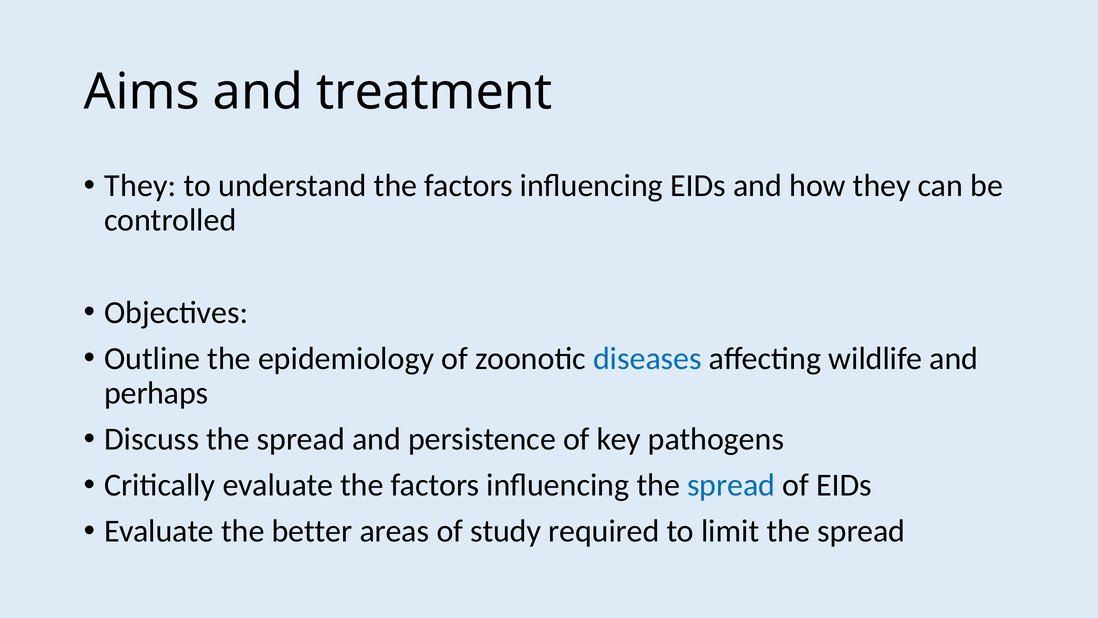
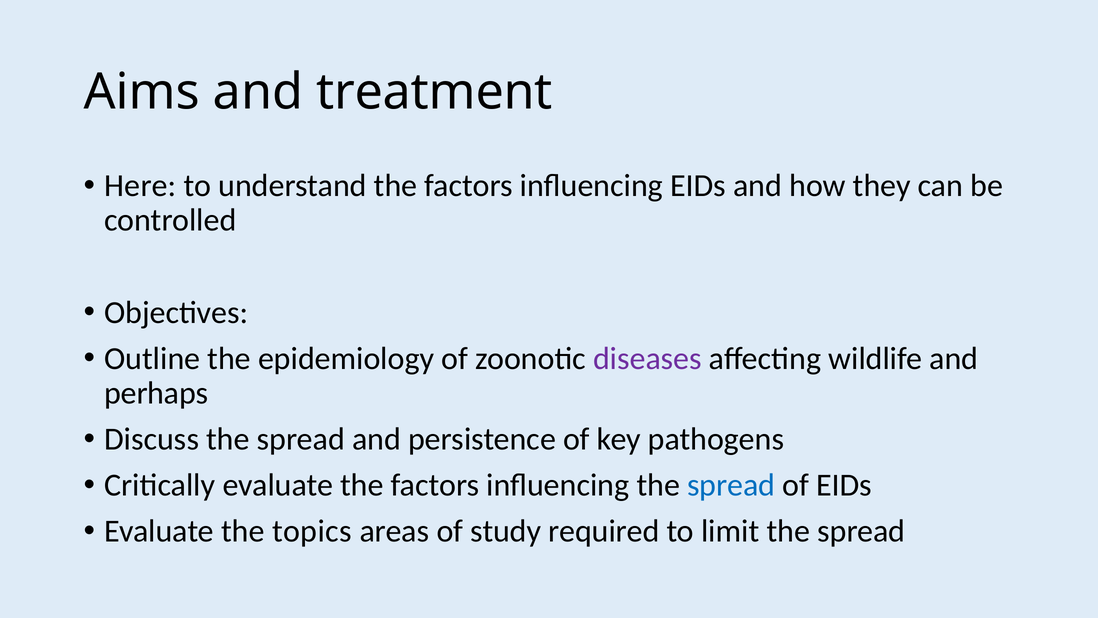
They at (140, 186): They -> Here
diseases colour: blue -> purple
better: better -> topics
